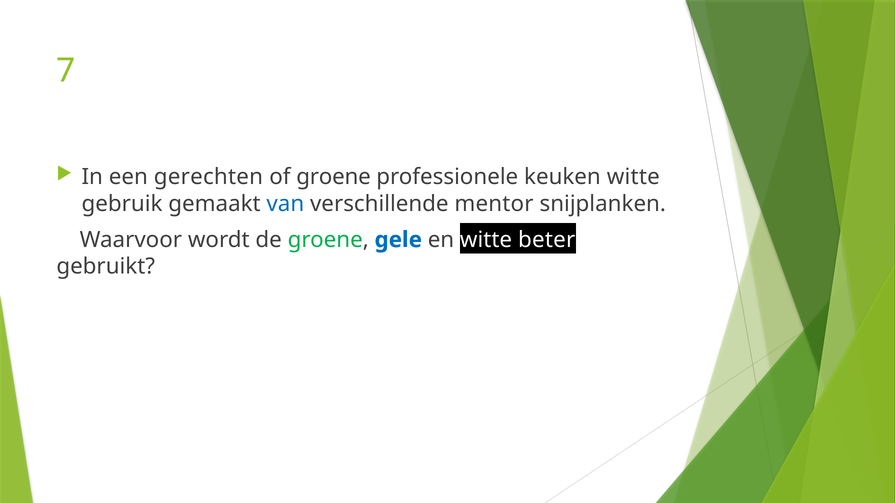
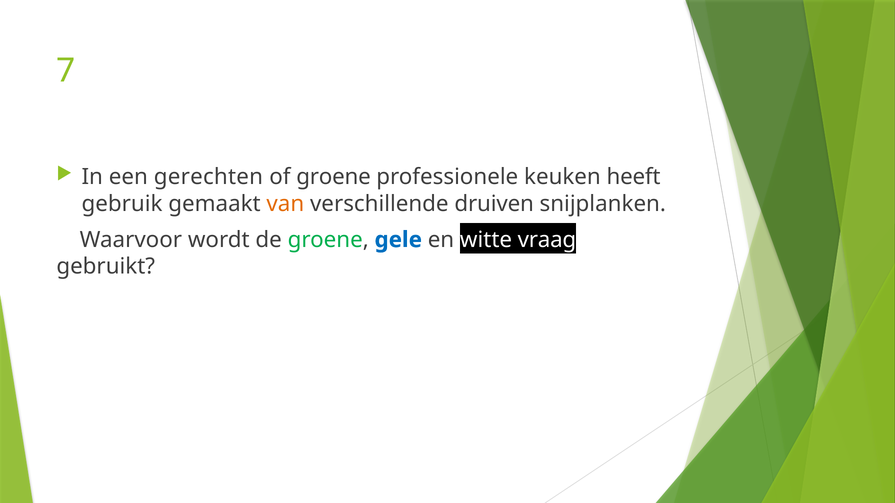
keuken witte: witte -> heeft
van colour: blue -> orange
mentor: mentor -> druiven
beter: beter -> vraag
